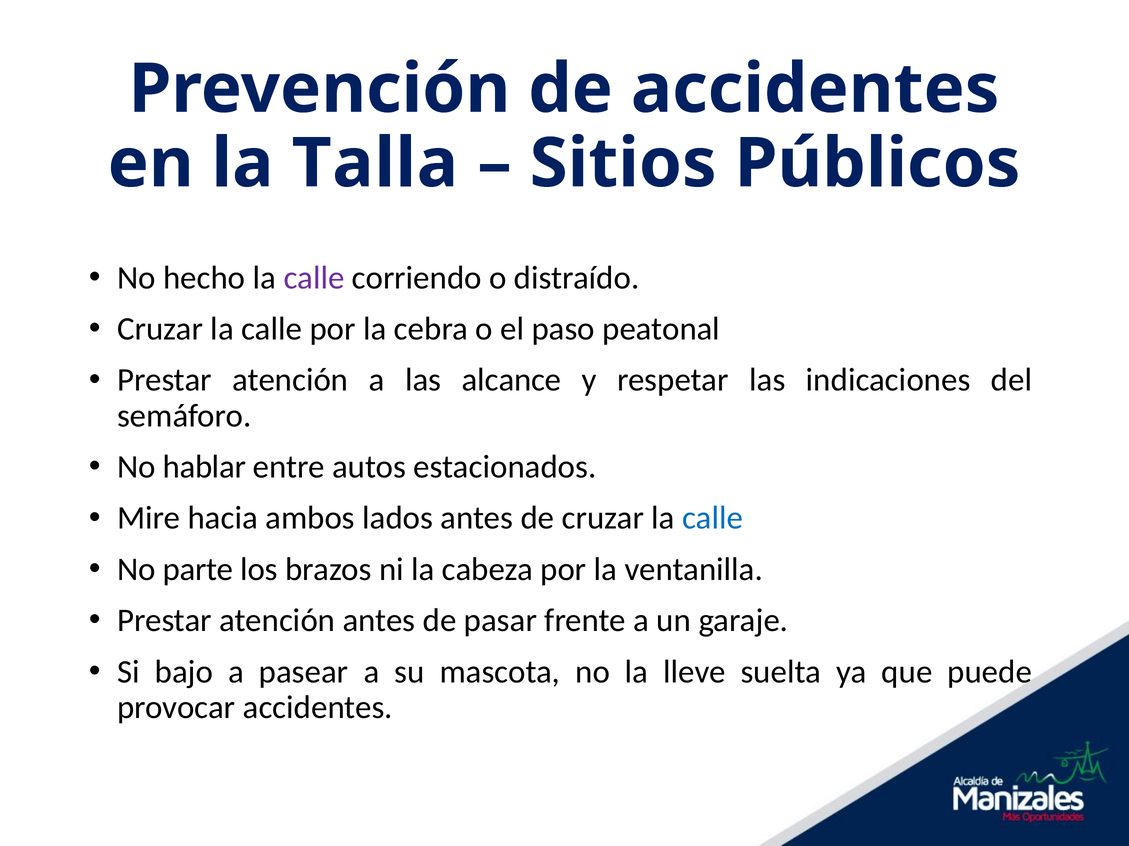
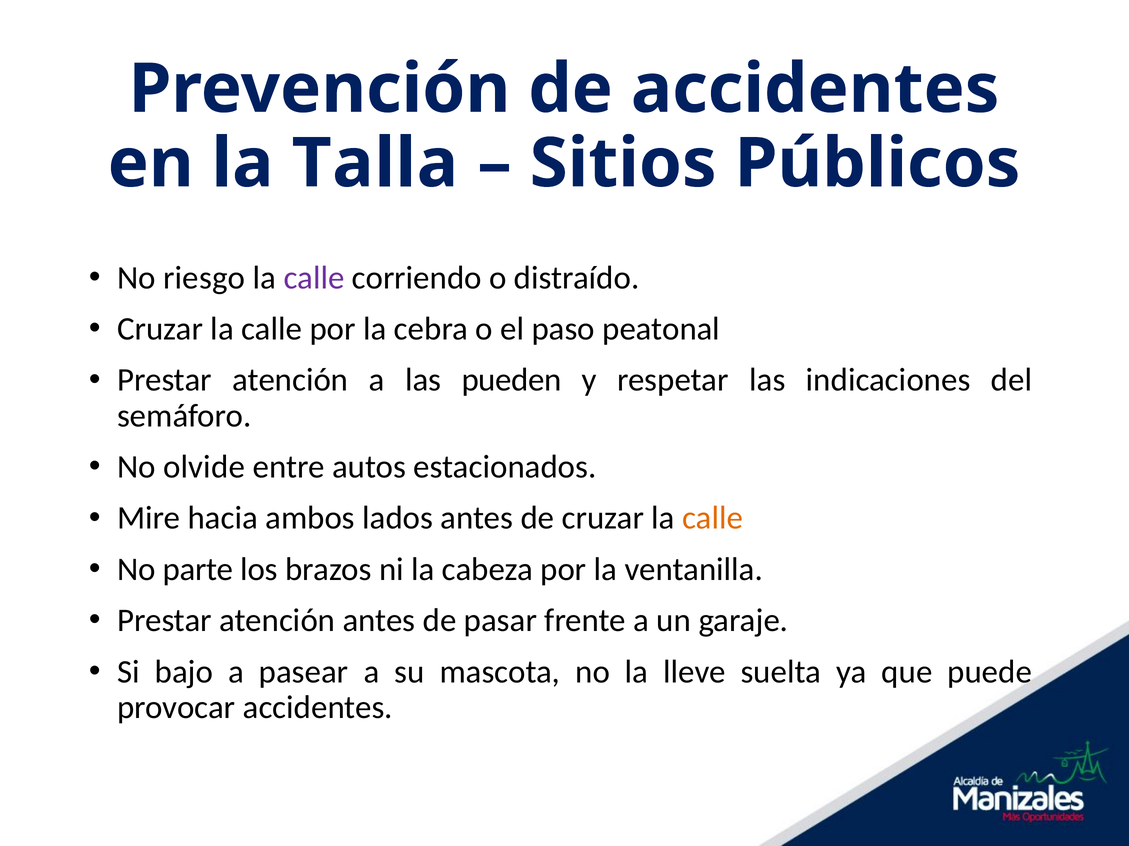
hecho: hecho -> riesgo
alcance: alcance -> pueden
hablar: hablar -> olvide
calle at (713, 519) colour: blue -> orange
